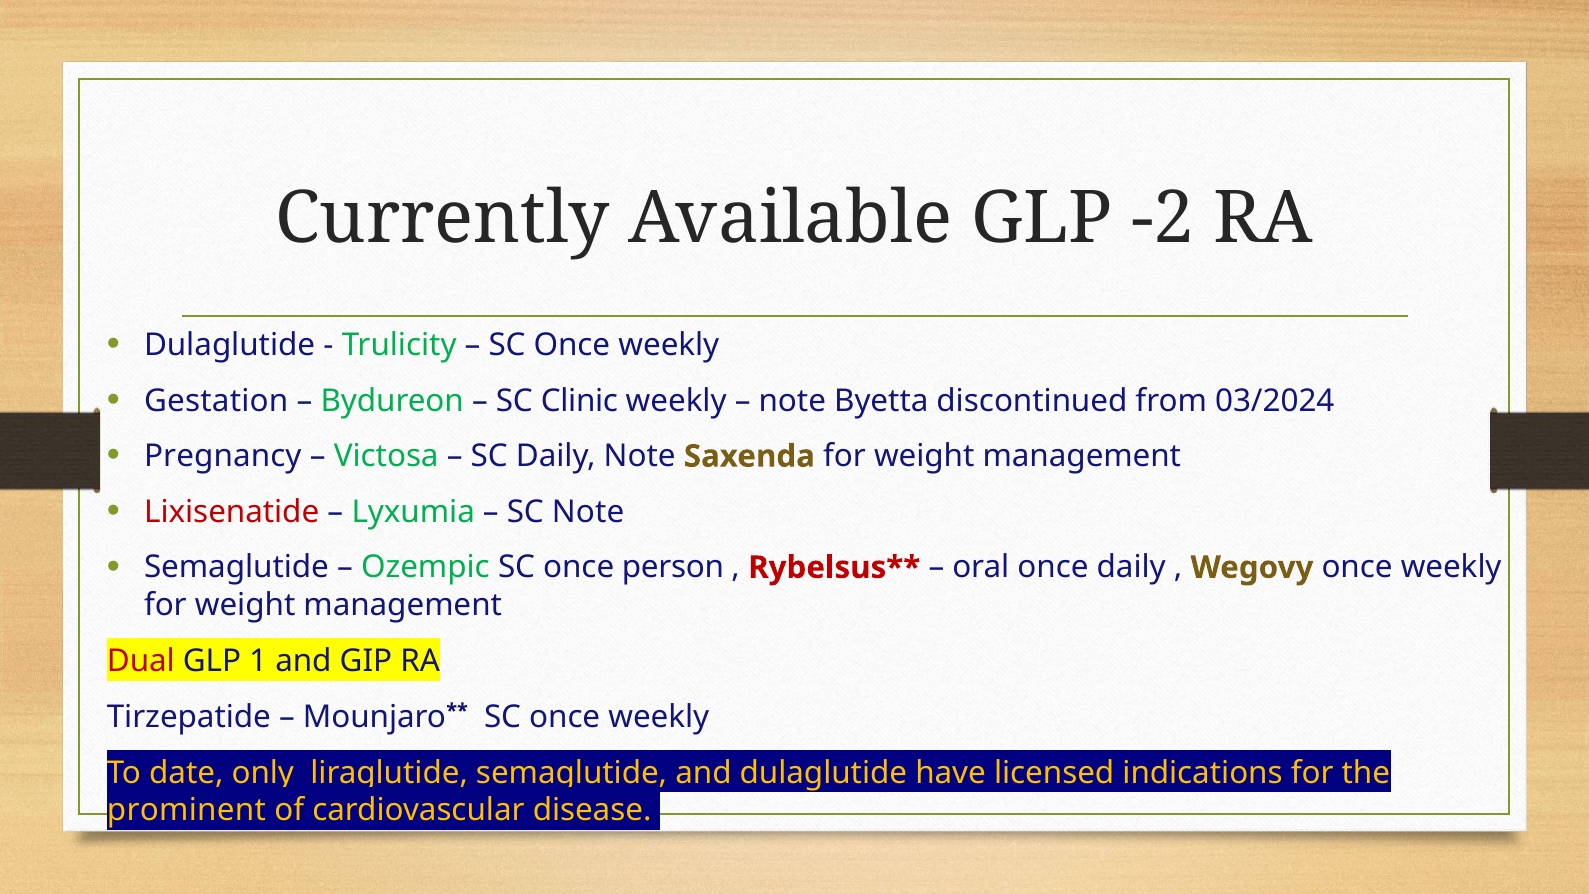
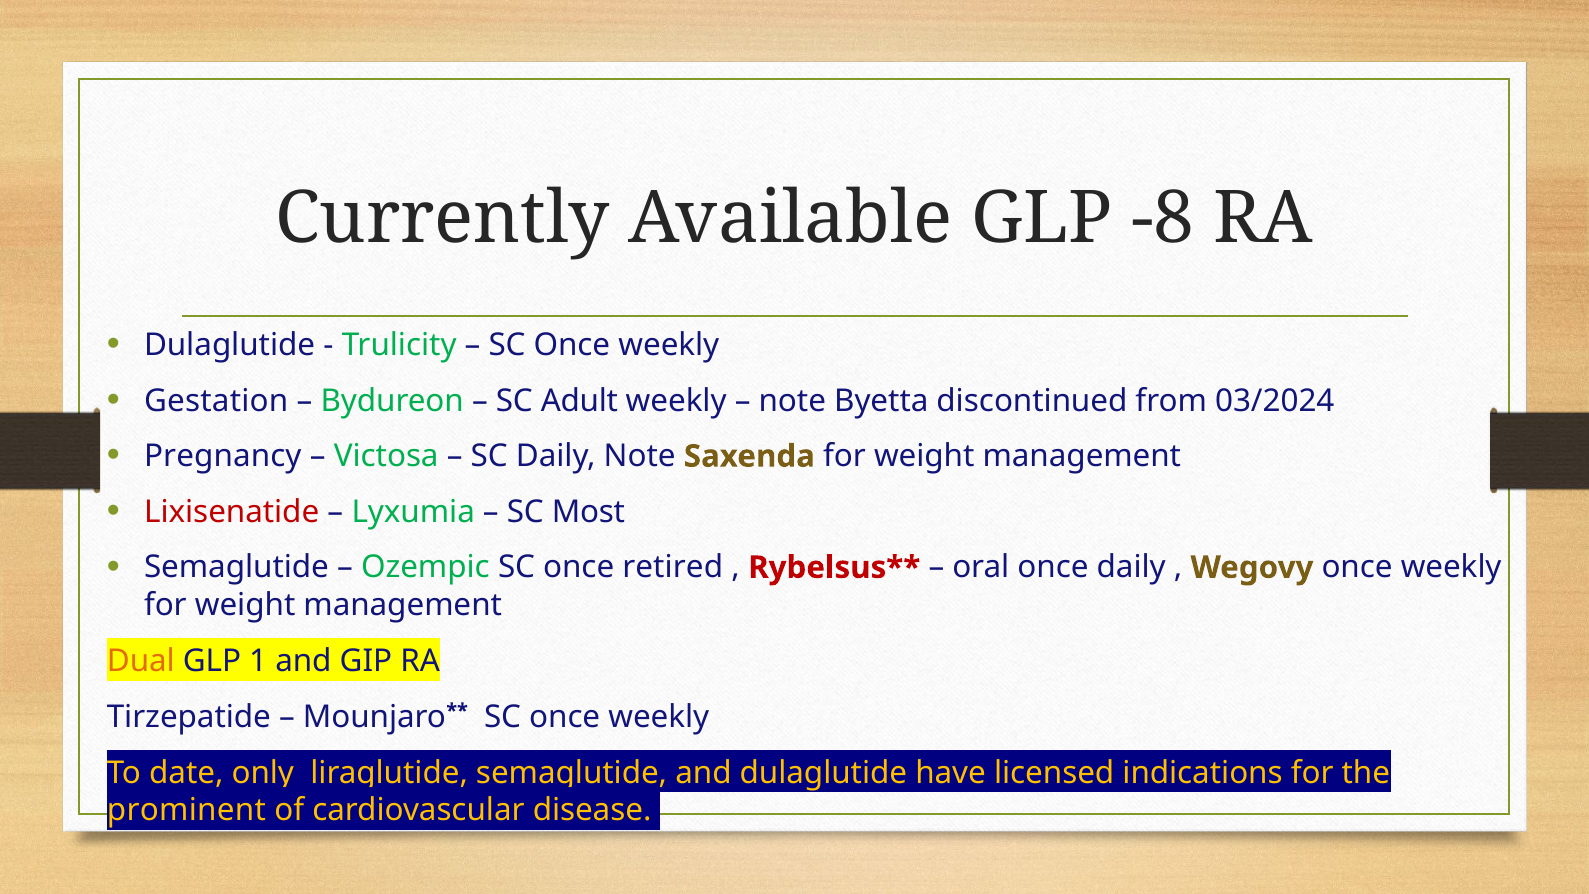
-2: -2 -> -8
Clinic: Clinic -> Adult
SC Note: Note -> Most
person: person -> retired
Dual colour: red -> orange
